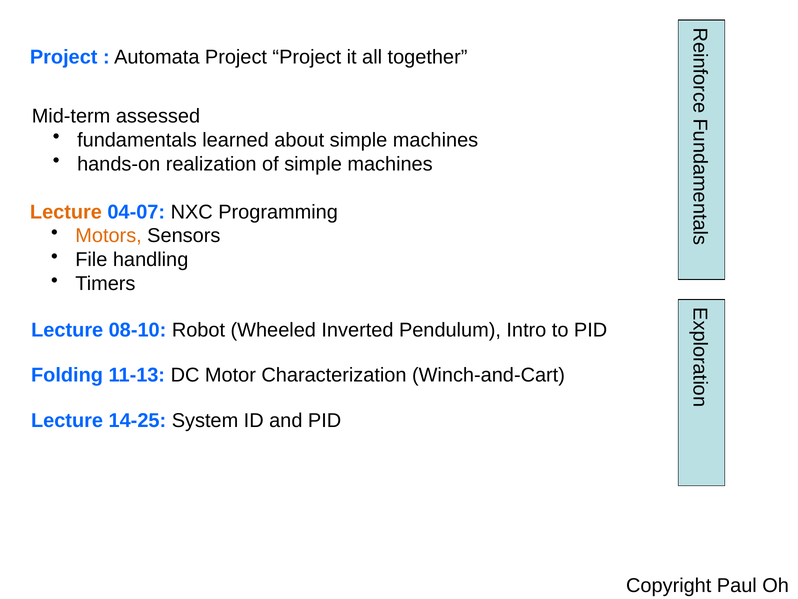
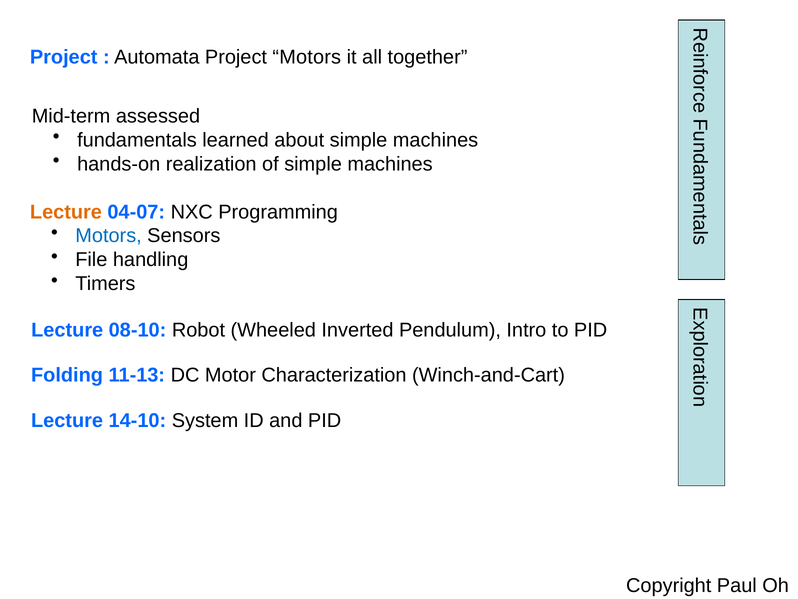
Project Project: Project -> Motors
Motors at (109, 236) colour: orange -> blue
14-25: 14-25 -> 14-10
